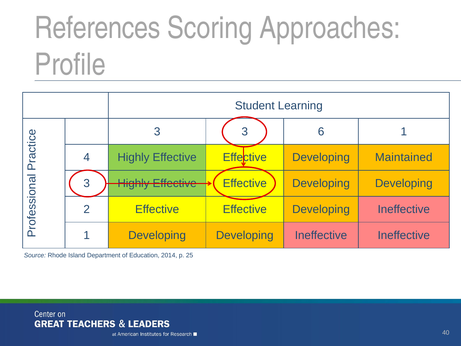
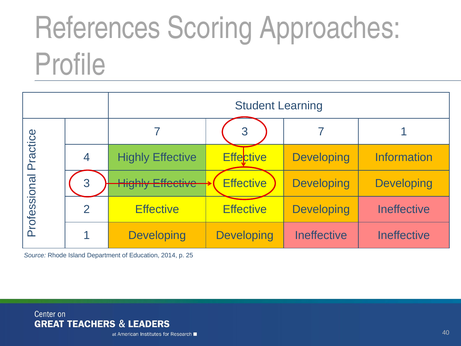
3 at (157, 131): 3 -> 7
3 6: 6 -> 7
Maintained: Maintained -> Information
